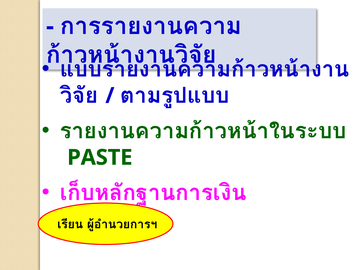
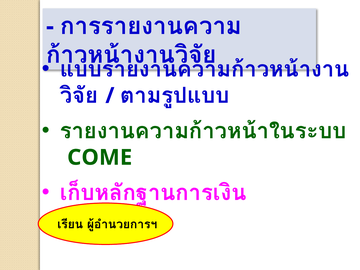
PASTE: PASTE -> COME
